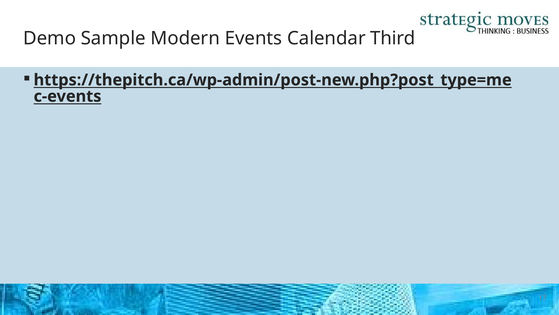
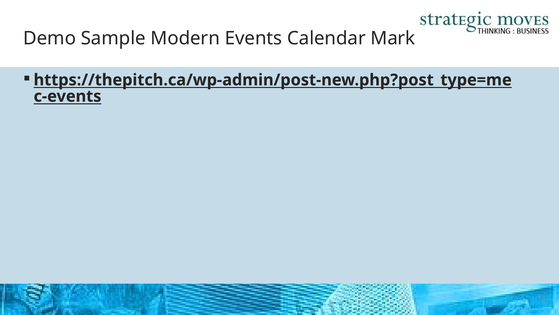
Third: Third -> Mark
